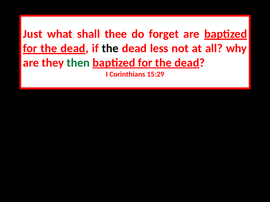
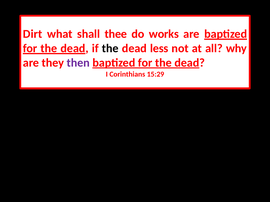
Just: Just -> Dirt
forget: forget -> works
then colour: green -> purple
